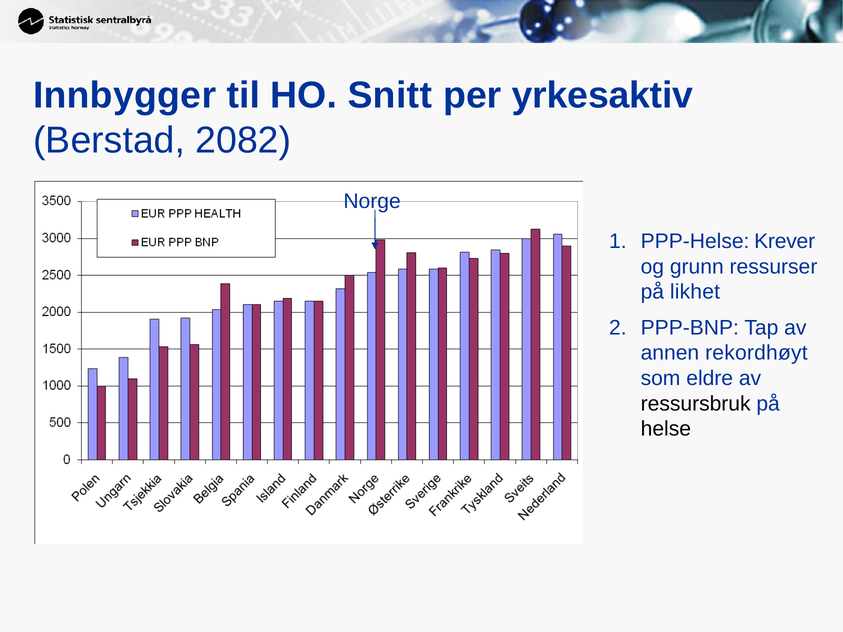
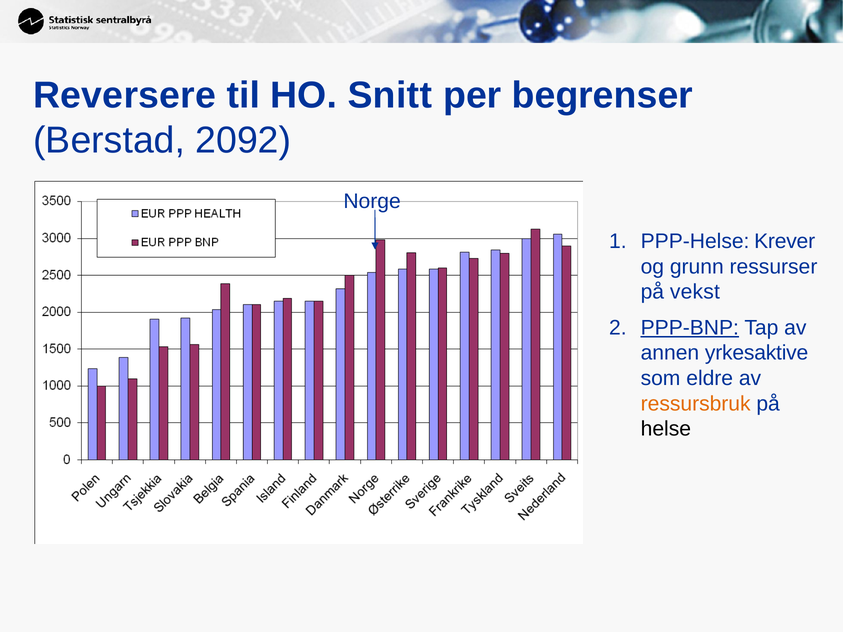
Innbygger: Innbygger -> Reversere
yrkesaktiv: yrkesaktiv -> begrenser
2082: 2082 -> 2092
likhet: likhet -> vekst
PPP-BNP underline: none -> present
rekordhøyt: rekordhøyt -> yrkesaktive
ressursbruk colour: black -> orange
